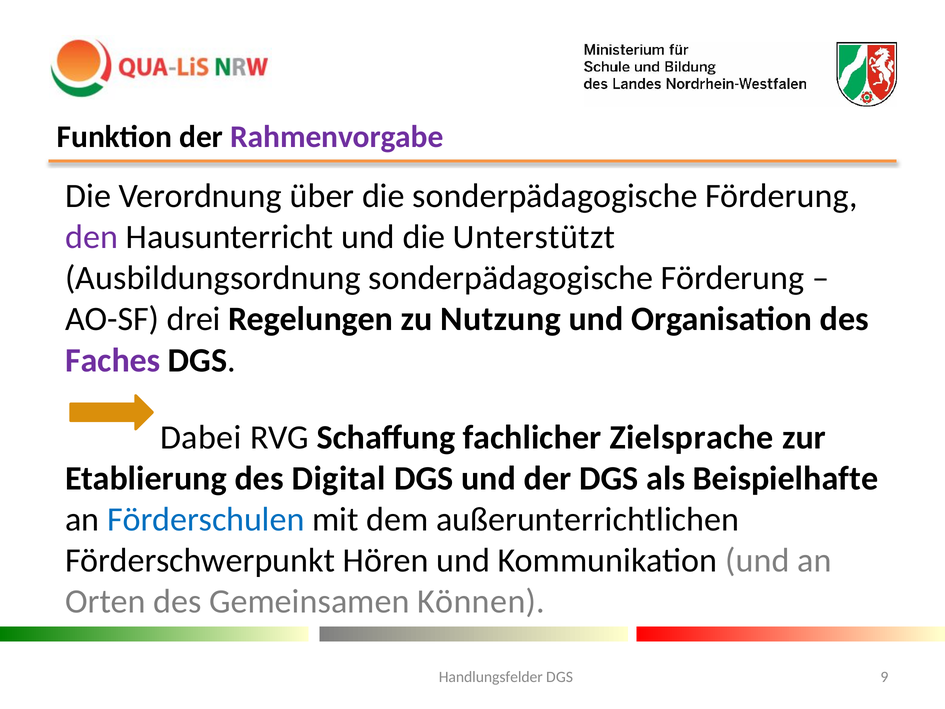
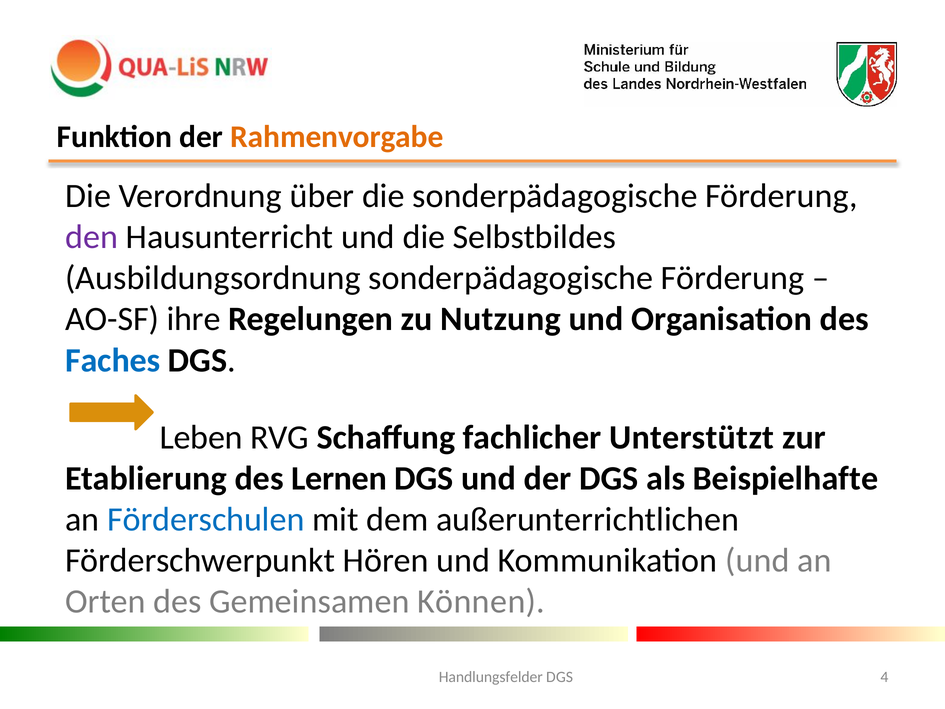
Rahmenvorgabe colour: purple -> orange
Unterstützt: Unterstützt -> Selbstbildes
drei: drei -> ihre
Faches colour: purple -> blue
Dabei: Dabei -> Leben
Zielsprache: Zielsprache -> Unterstützt
Digital: Digital -> Lernen
9: 9 -> 4
